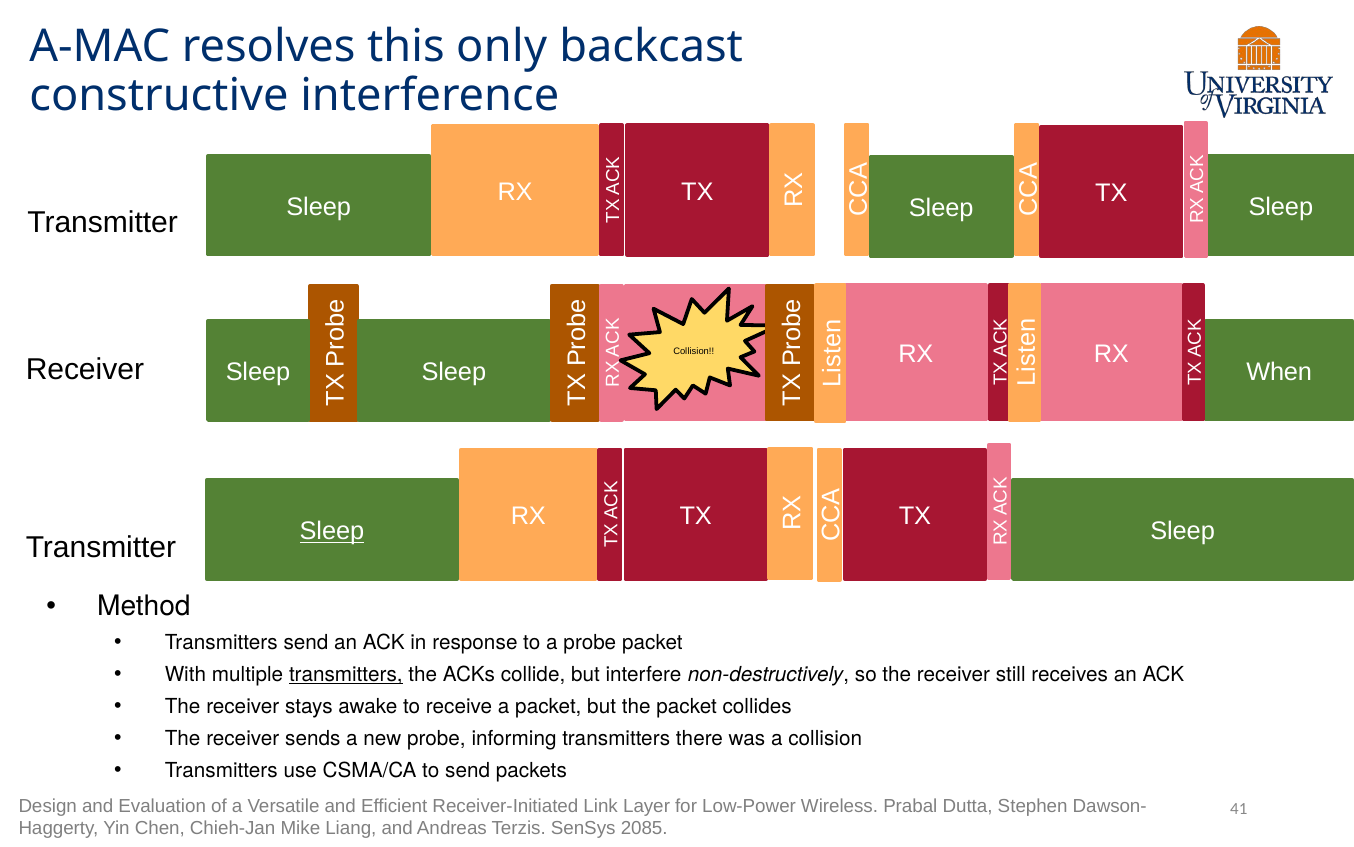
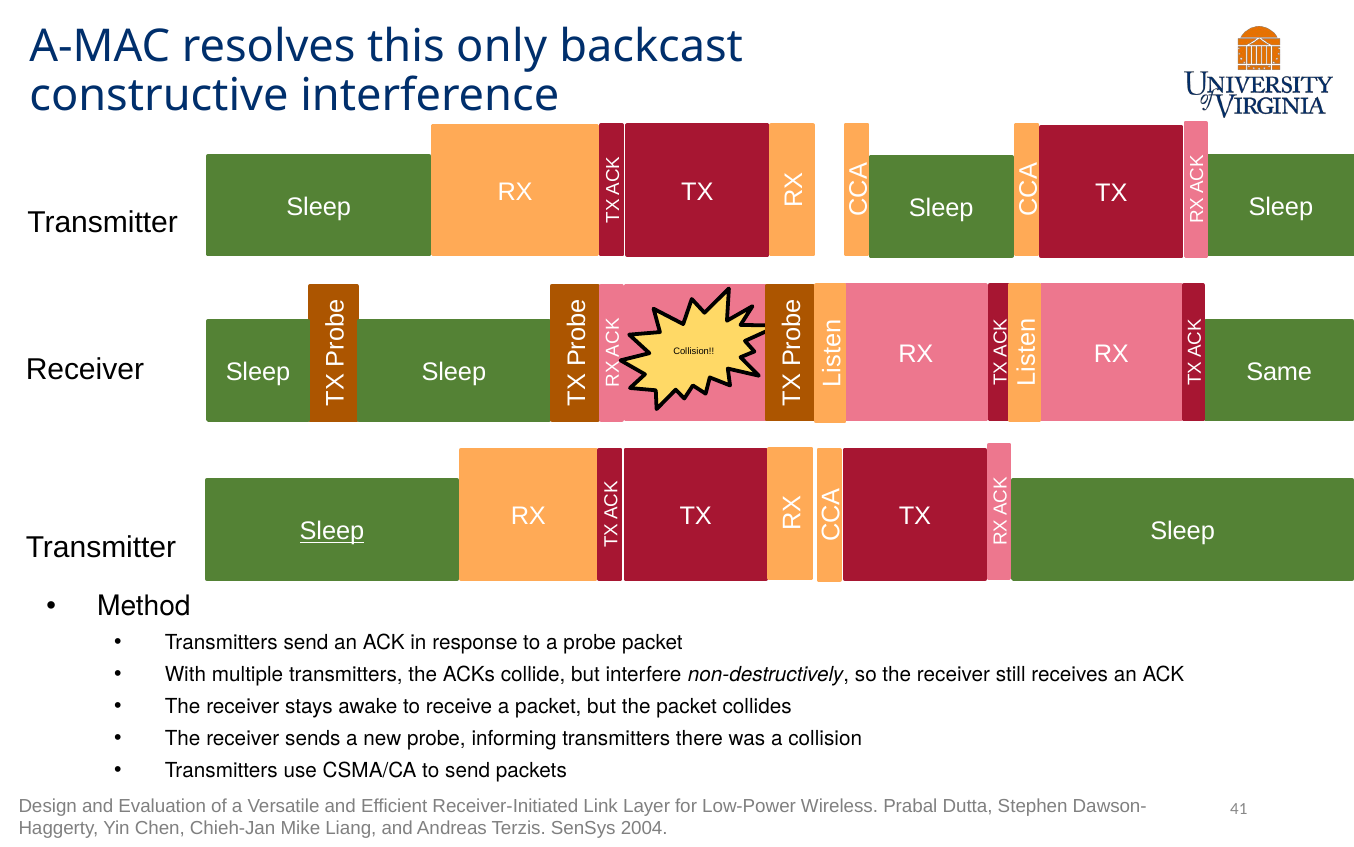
When: When -> Same
transmitters at (346, 674) underline: present -> none
2085: 2085 -> 2004
